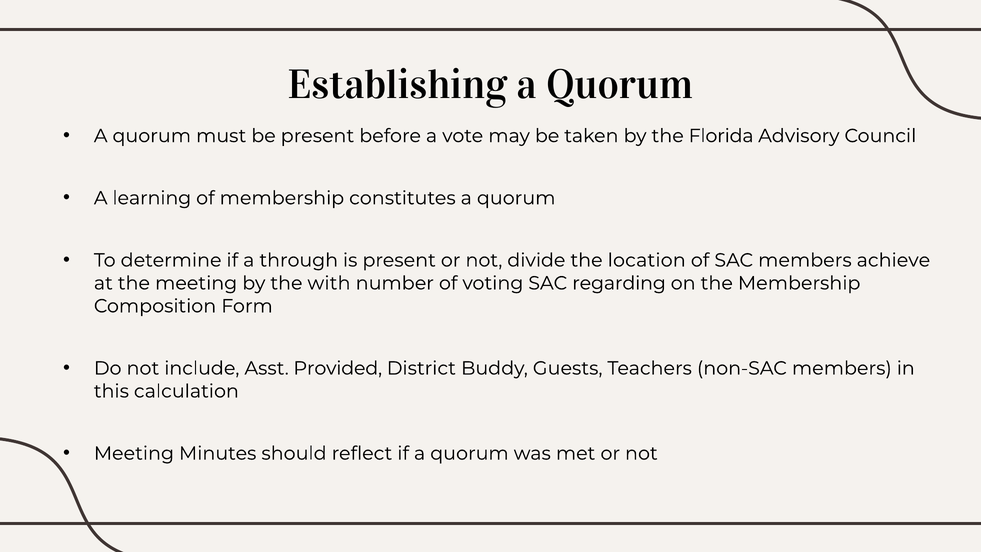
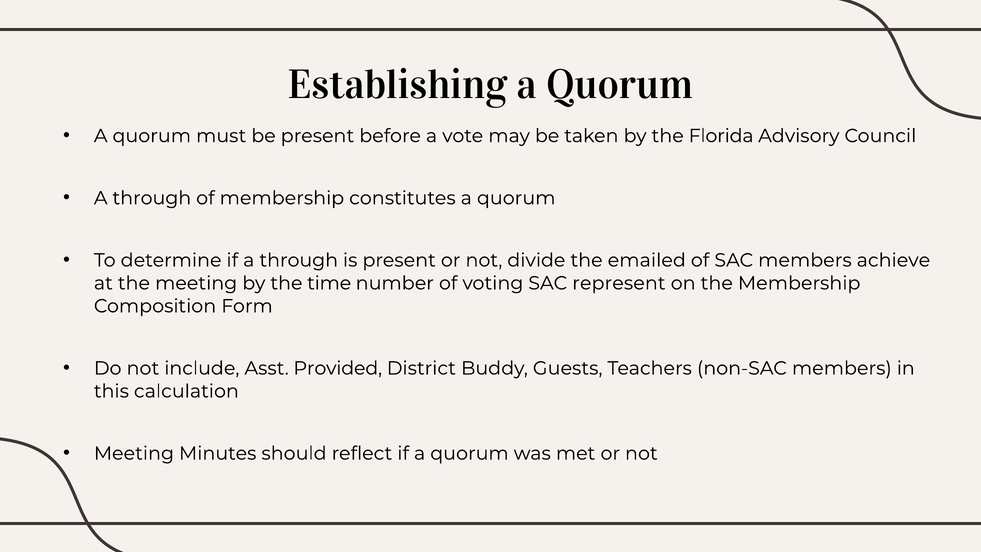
learning at (152, 198): learning -> through
location: location -> emailed
with: with -> time
regarding: regarding -> represent
